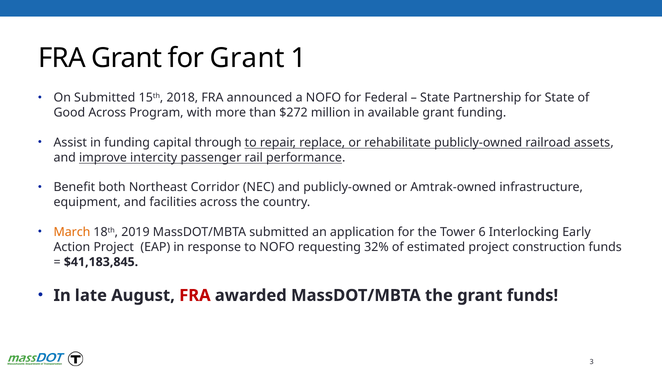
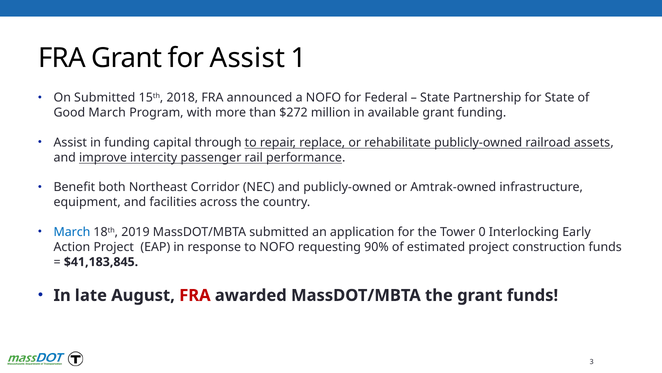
for Grant: Grant -> Assist
Good Across: Across -> March
March at (72, 232) colour: orange -> blue
6: 6 -> 0
32%: 32% -> 90%
